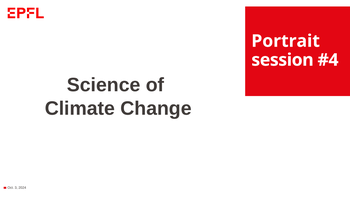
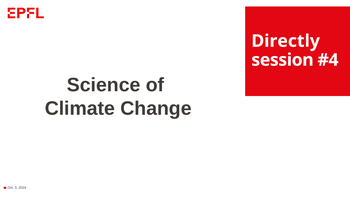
Portrait: Portrait -> Directly
